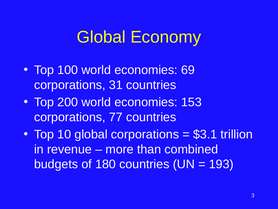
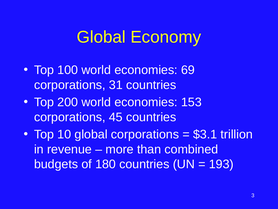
77: 77 -> 45
